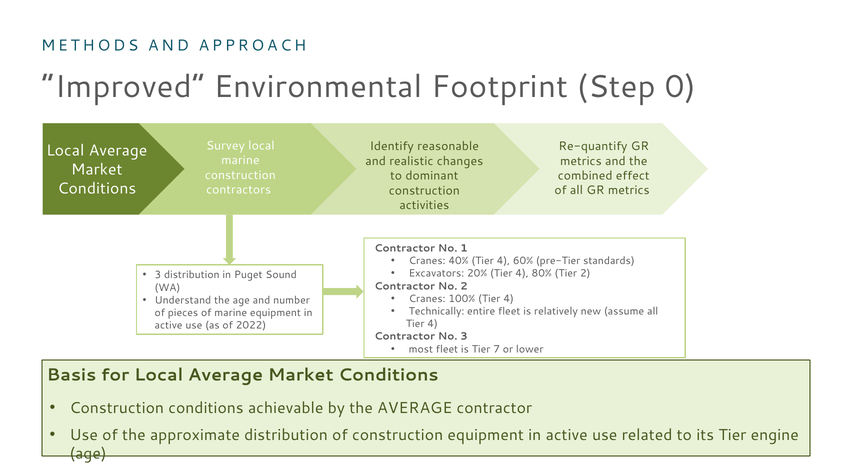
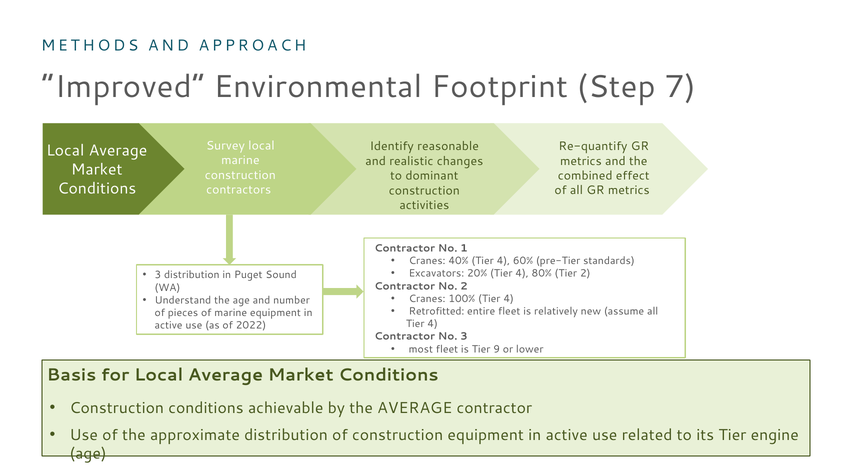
0: 0 -> 7
Technically: Technically -> Retrofitted
7: 7 -> 9
